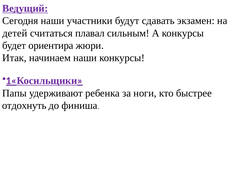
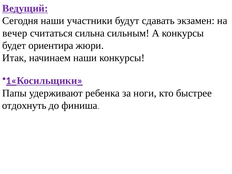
детей: детей -> вечер
плавал: плавал -> сильна
